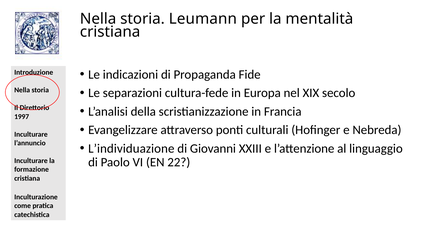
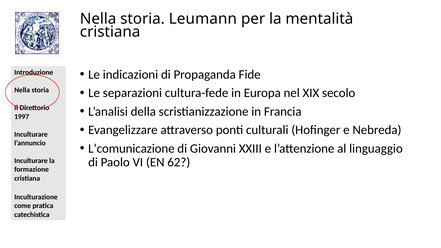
L’individuazione: L’individuazione -> L’comunicazione
22: 22 -> 62
